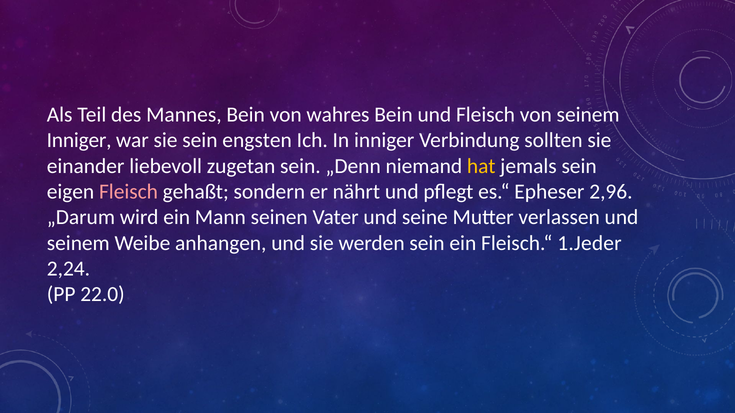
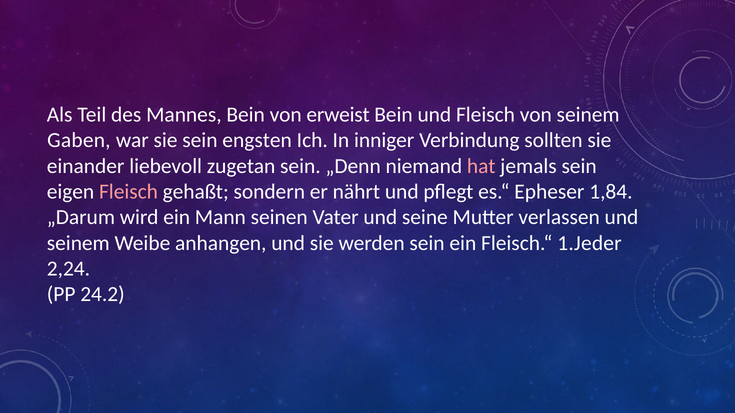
wahres: wahres -> erweist
Inniger at (79, 141): Inniger -> Gaben
hat colour: yellow -> pink
2,96: 2,96 -> 1,84
22.0: 22.0 -> 24.2
